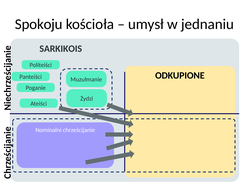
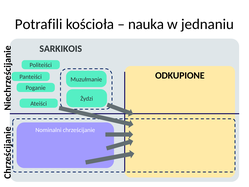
Spokoju: Spokoju -> Potrafili
umysł: umysł -> nauka
